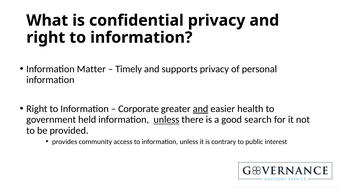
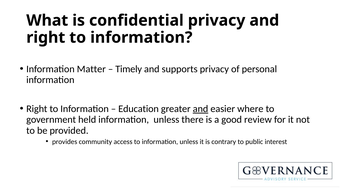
Corporate: Corporate -> Education
health: health -> where
unless at (166, 120) underline: present -> none
search: search -> review
